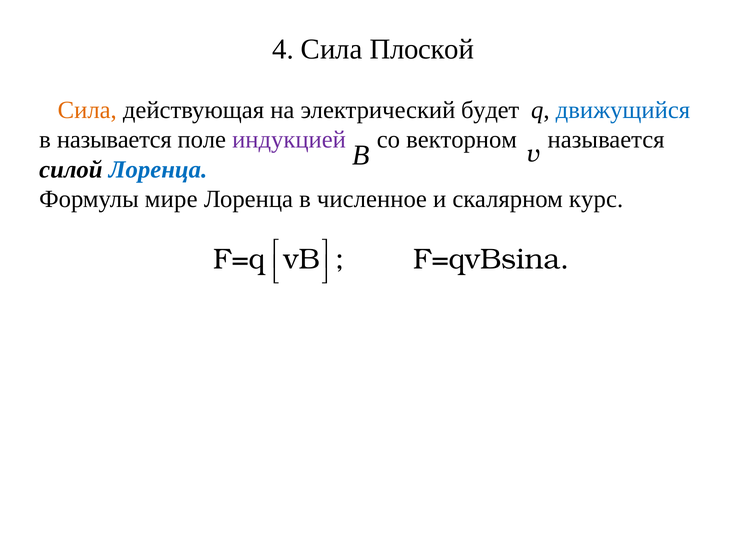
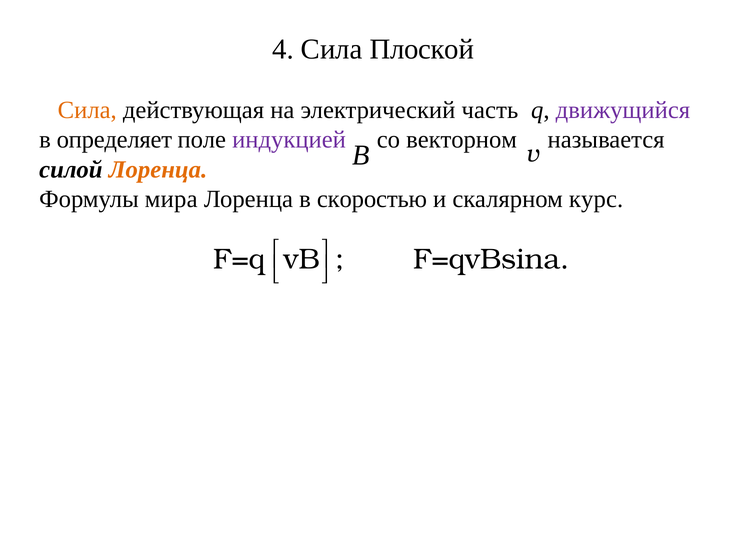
будет: будет -> часть
движущийся colour: blue -> purple
в называется: называется -> определяет
Лоренца at (158, 169) colour: blue -> orange
мире: мире -> мира
численное: численное -> скоростью
